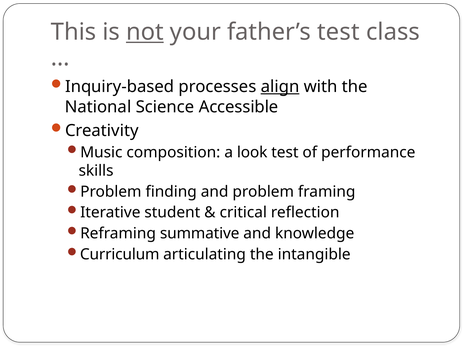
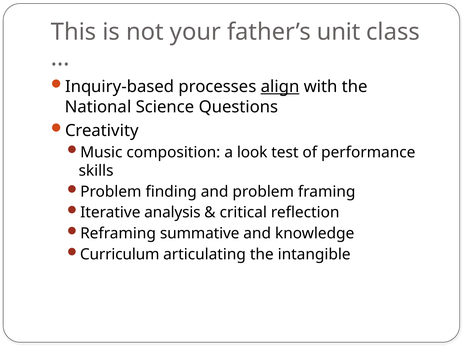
not underline: present -> none
father’s test: test -> unit
Accessible: Accessible -> Questions
student: student -> analysis
